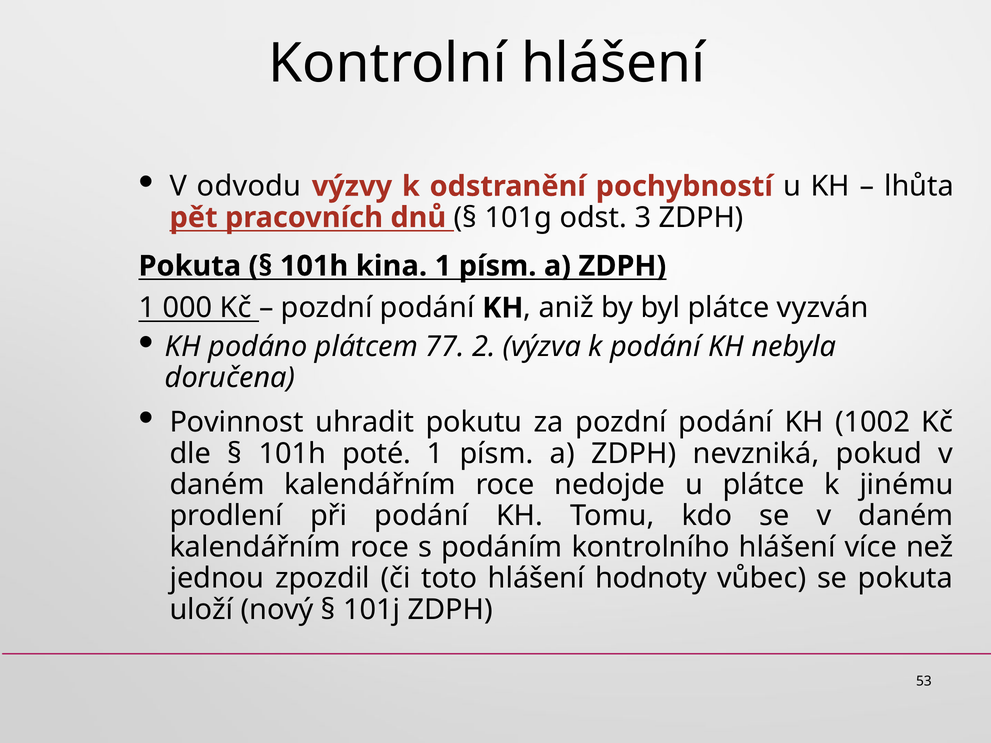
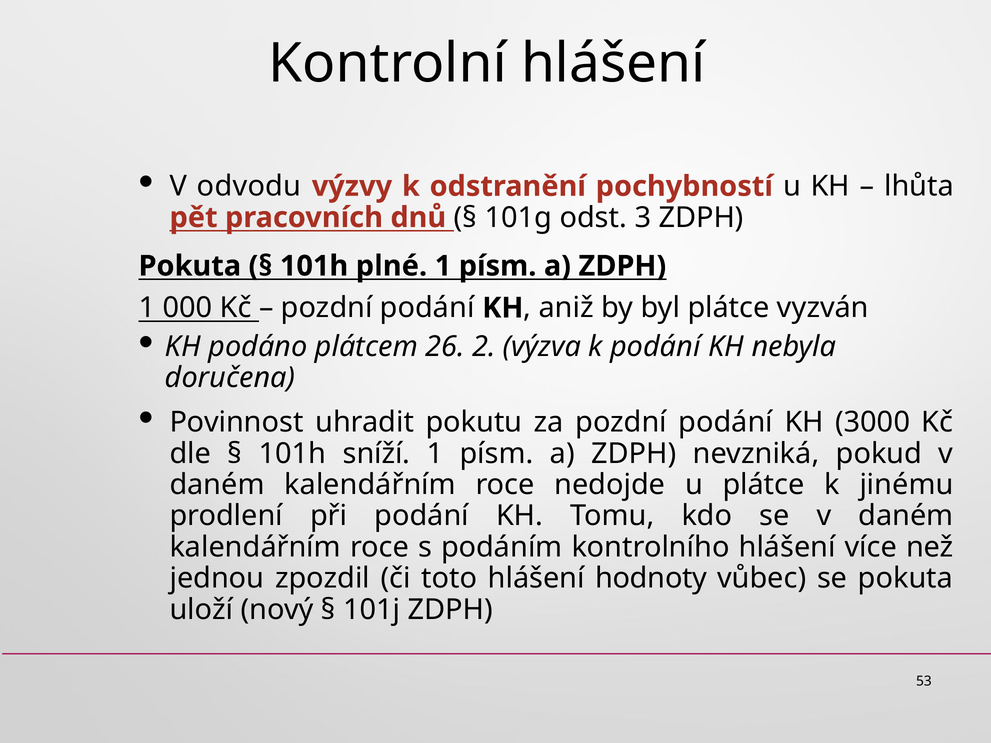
kina: kina -> plné
77: 77 -> 26
1002: 1002 -> 3000
poté: poté -> sníží
